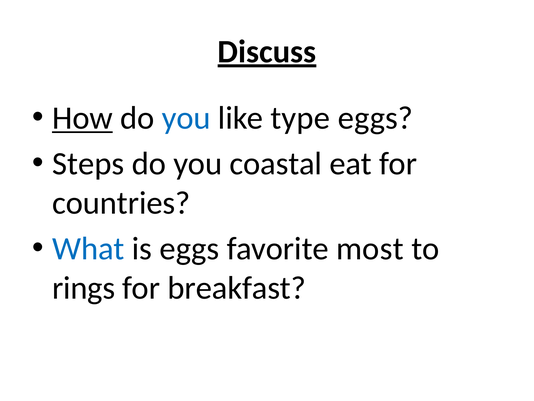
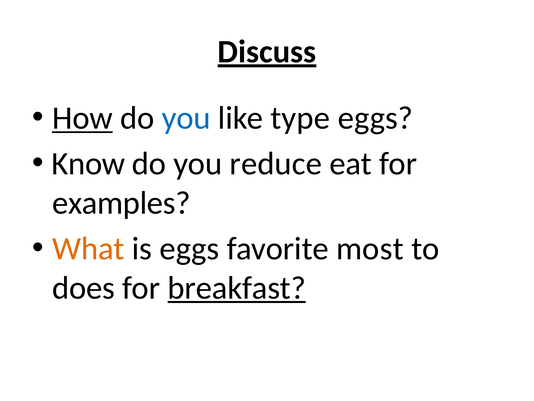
Steps: Steps -> Know
coastal: coastal -> reduce
countries: countries -> examples
What colour: blue -> orange
rings: rings -> does
breakfast underline: none -> present
